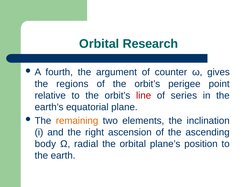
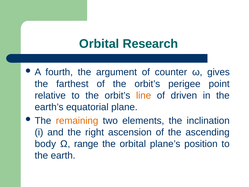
regions: regions -> farthest
line colour: red -> orange
series: series -> driven
radial: radial -> range
